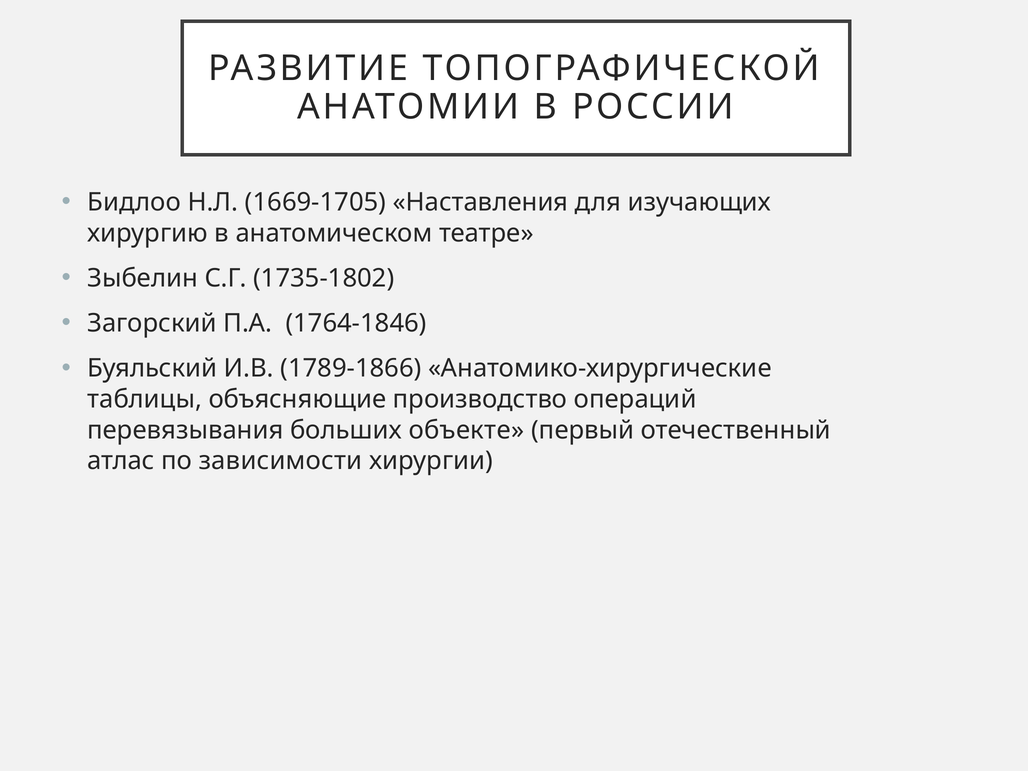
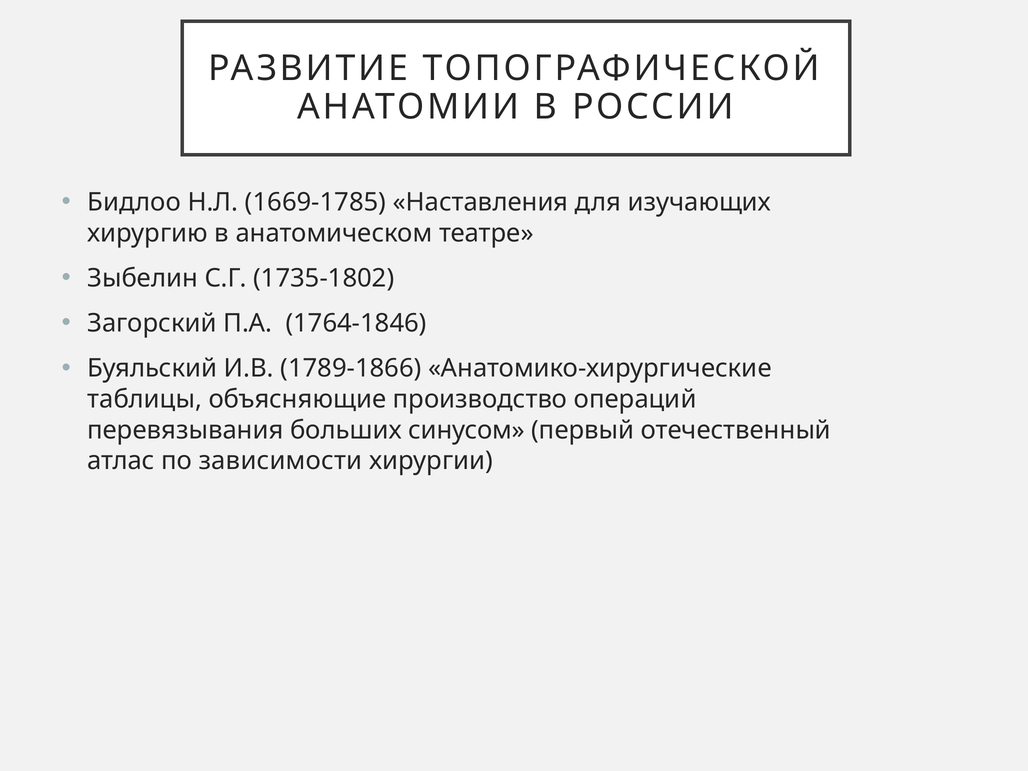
1669-1705: 1669-1705 -> 1669-1785
объекте: объекте -> синусом
